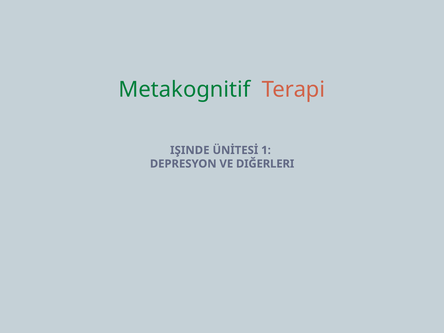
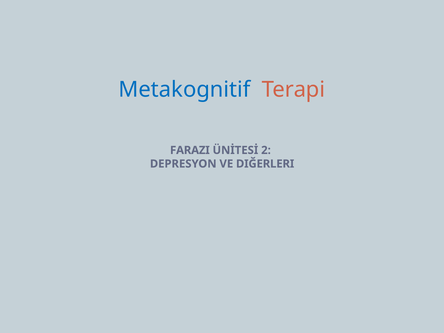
Metakognitif colour: green -> blue
IŞINDE: IŞINDE -> FARAZI
1: 1 -> 2
